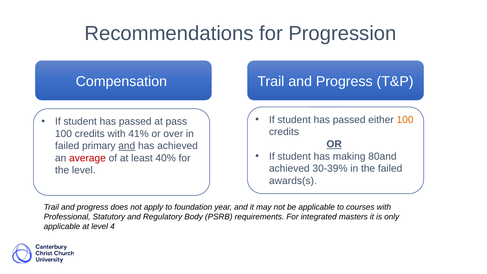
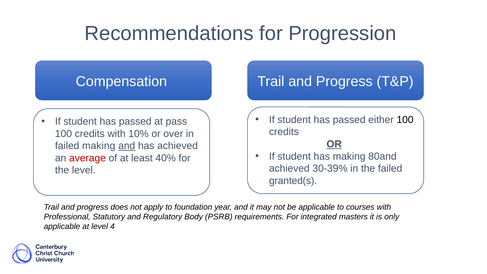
100 at (405, 120) colour: orange -> black
41%: 41% -> 10%
failed primary: primary -> making
awards(s: awards(s -> granted(s
